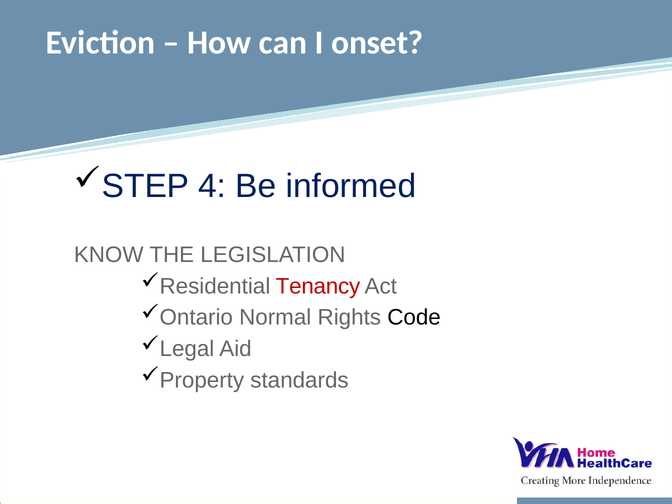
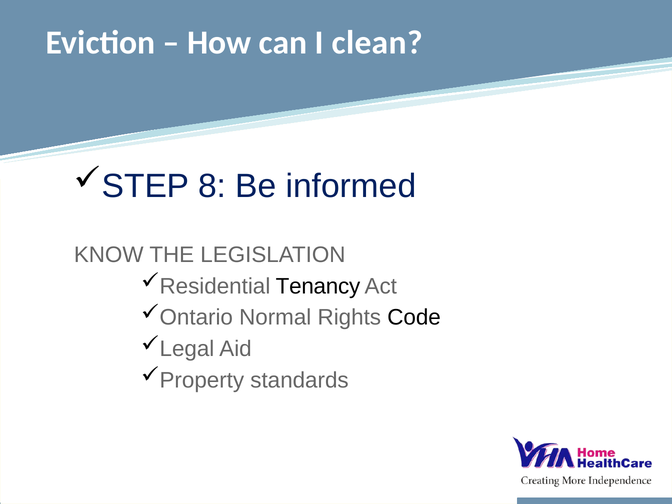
onset: onset -> clean
4: 4 -> 8
Tenancy colour: red -> black
